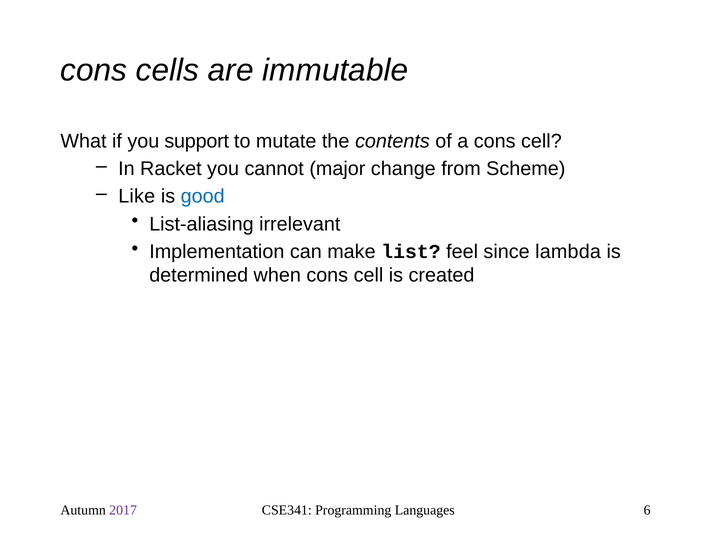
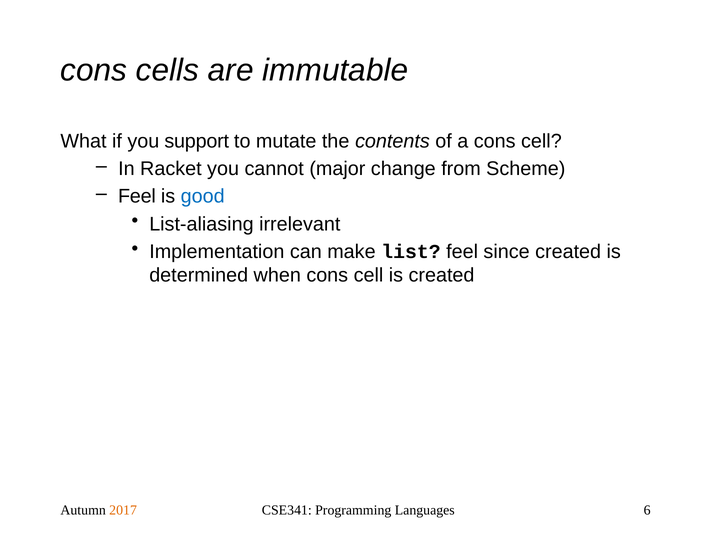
Like at (137, 197): Like -> Feel
since lambda: lambda -> created
2017 colour: purple -> orange
